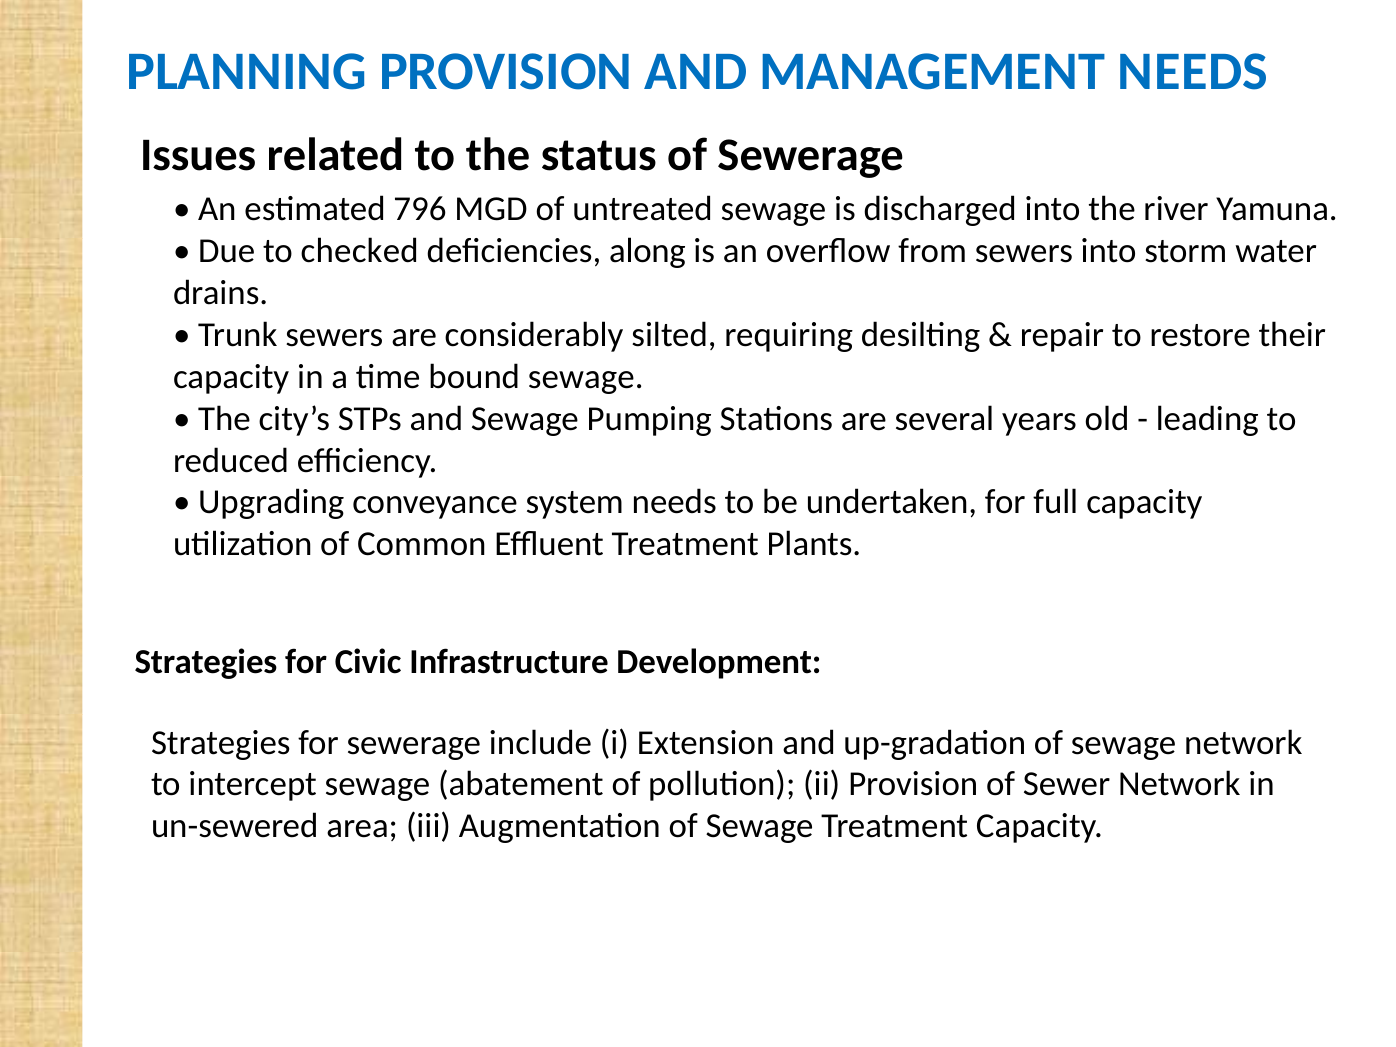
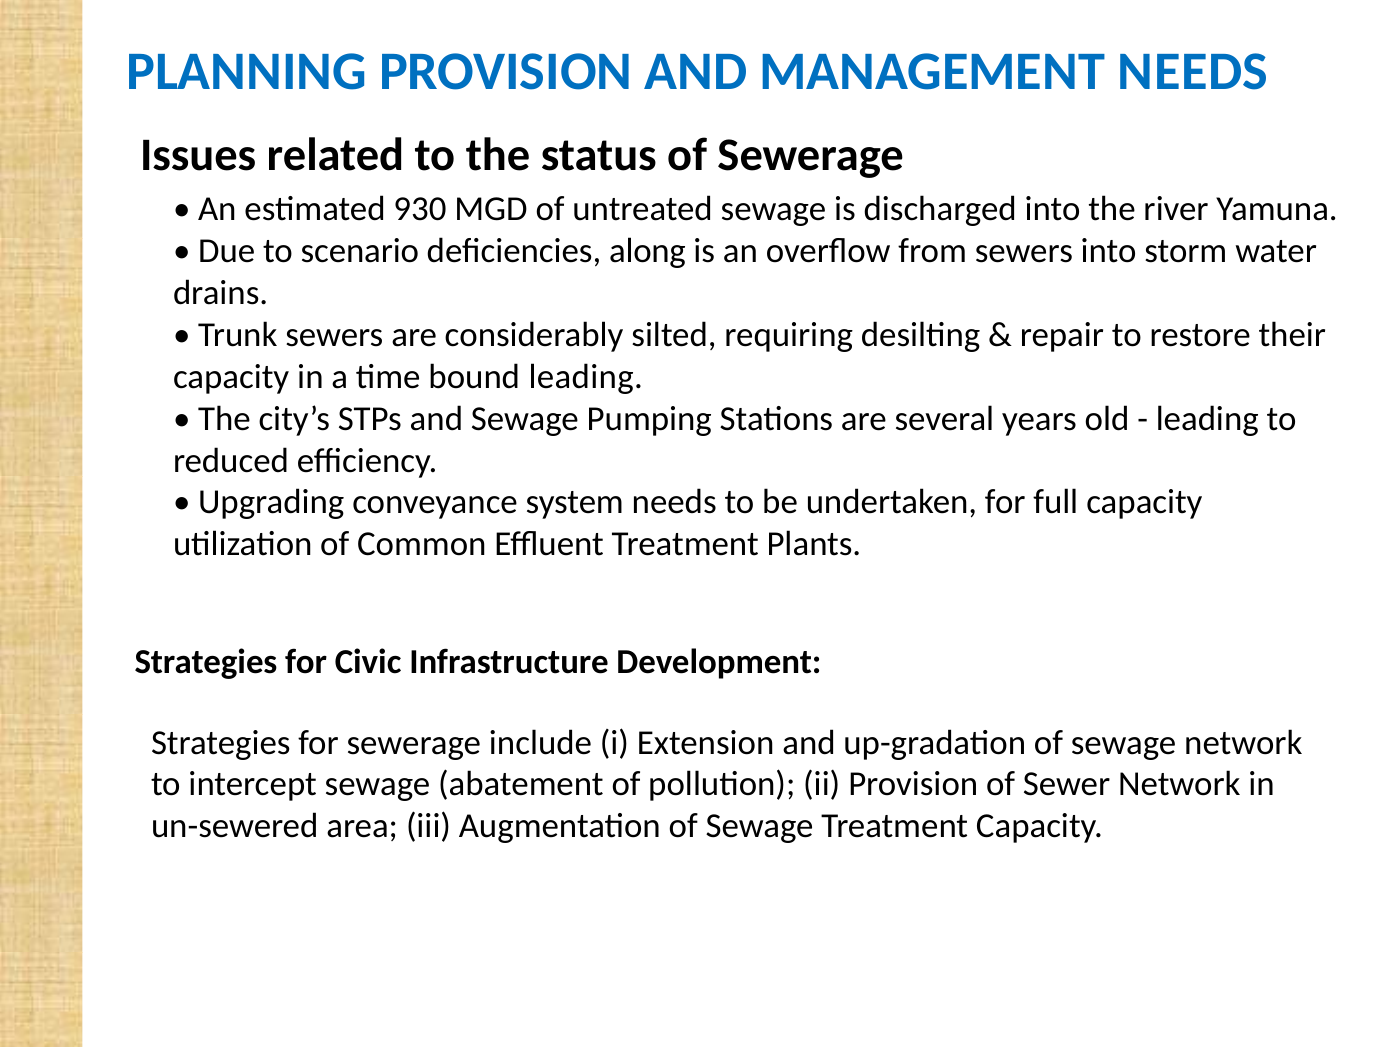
796: 796 -> 930
checked: checked -> scenario
bound sewage: sewage -> leading
